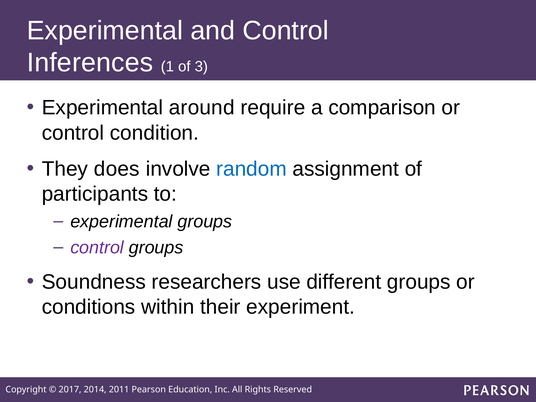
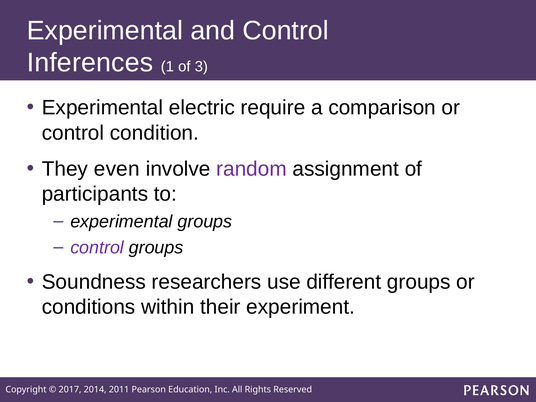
around: around -> electric
does: does -> even
random colour: blue -> purple
